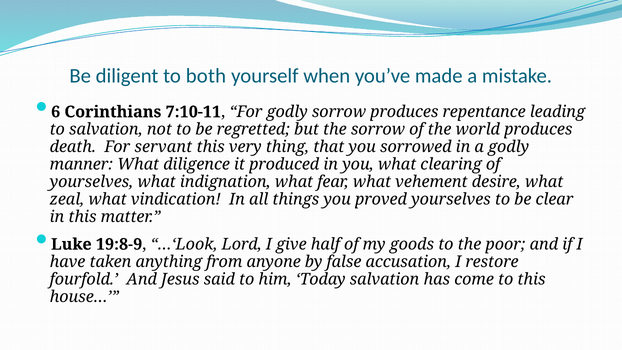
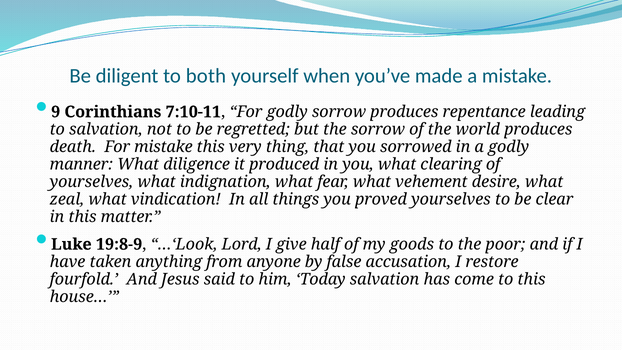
6: 6 -> 9
For servant: servant -> mistake
